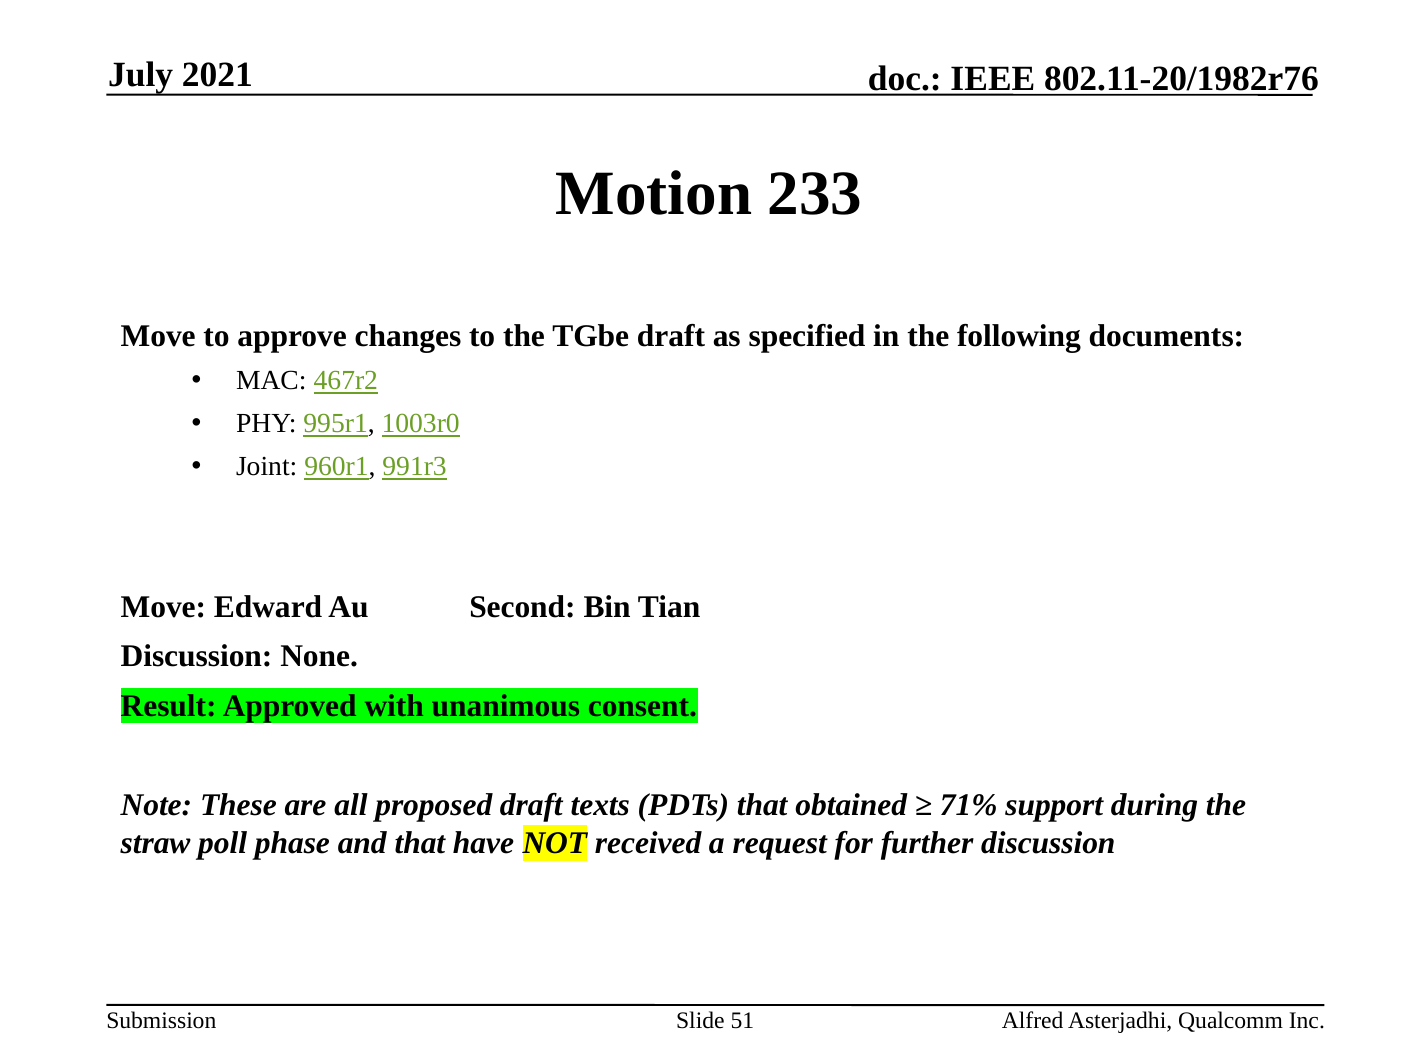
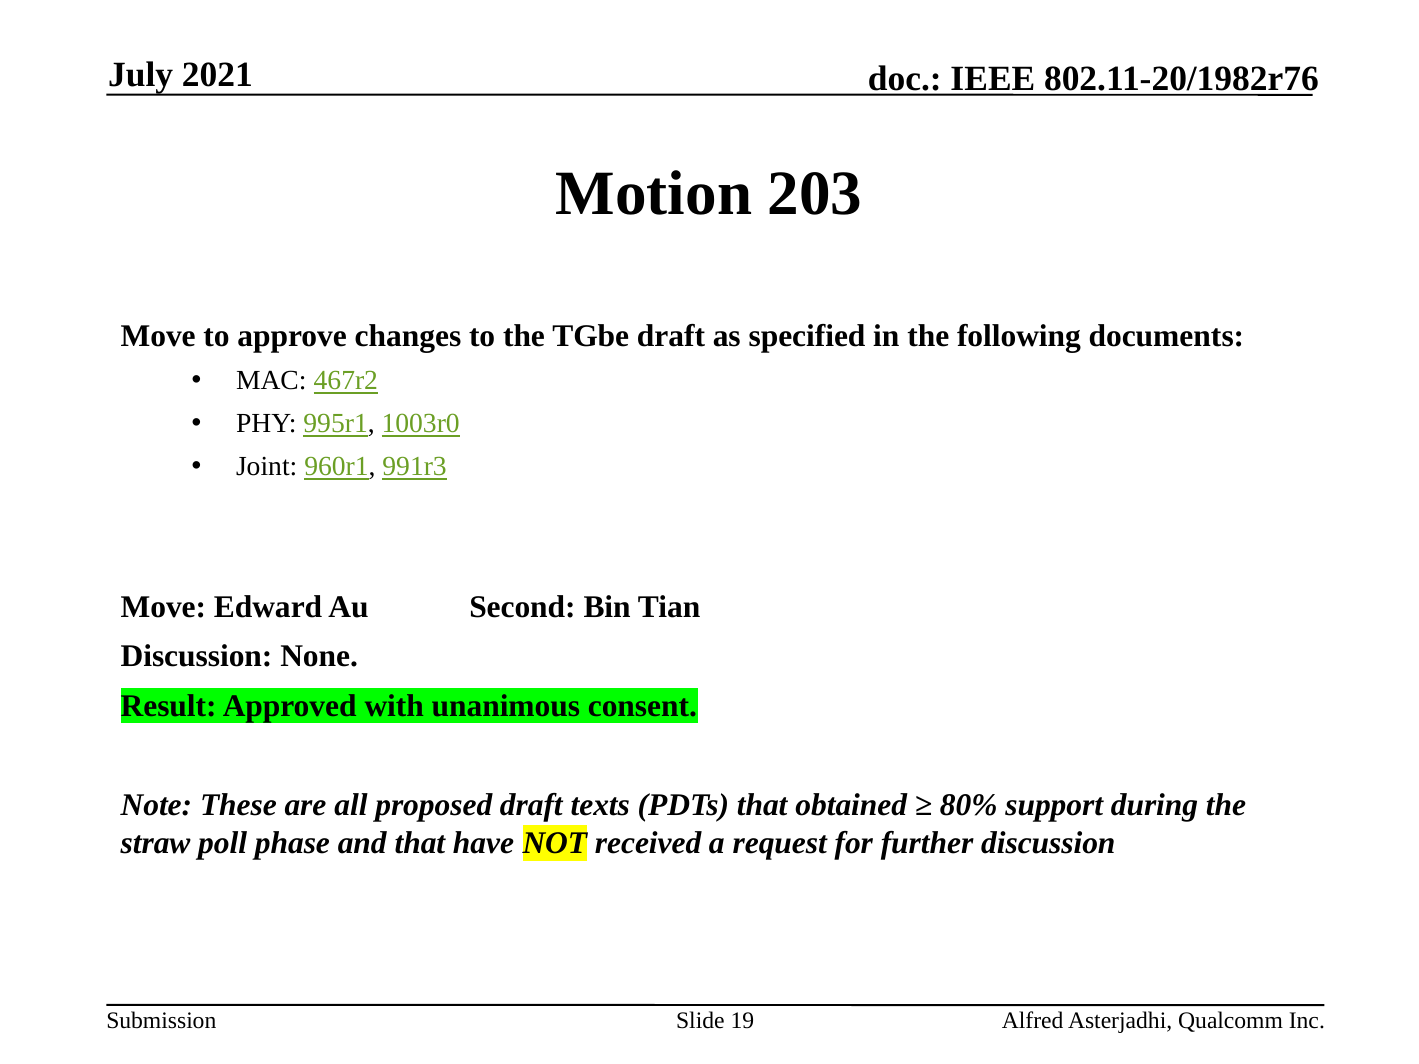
233: 233 -> 203
71%: 71% -> 80%
51: 51 -> 19
